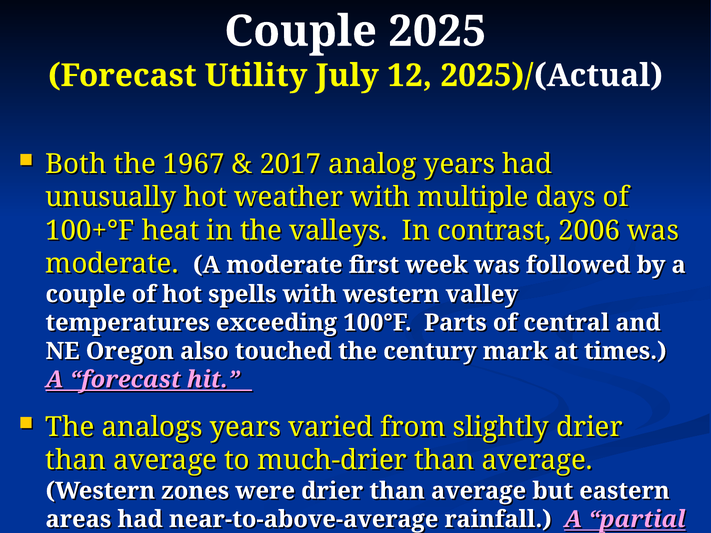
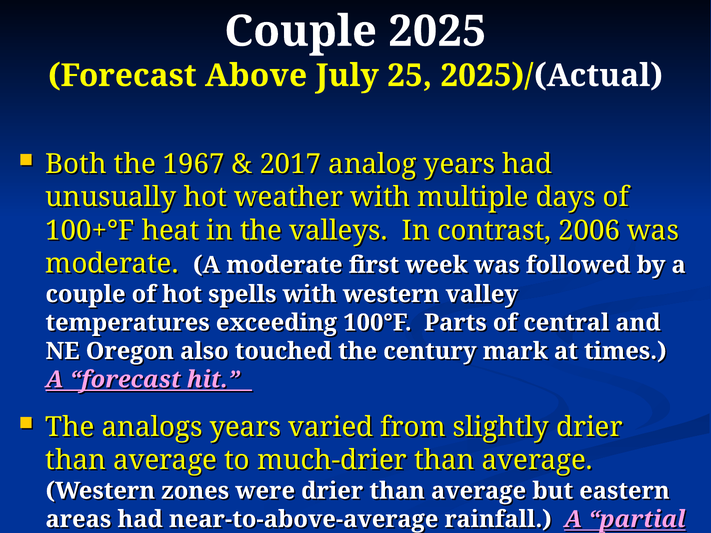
Utility: Utility -> Above
12: 12 -> 25
